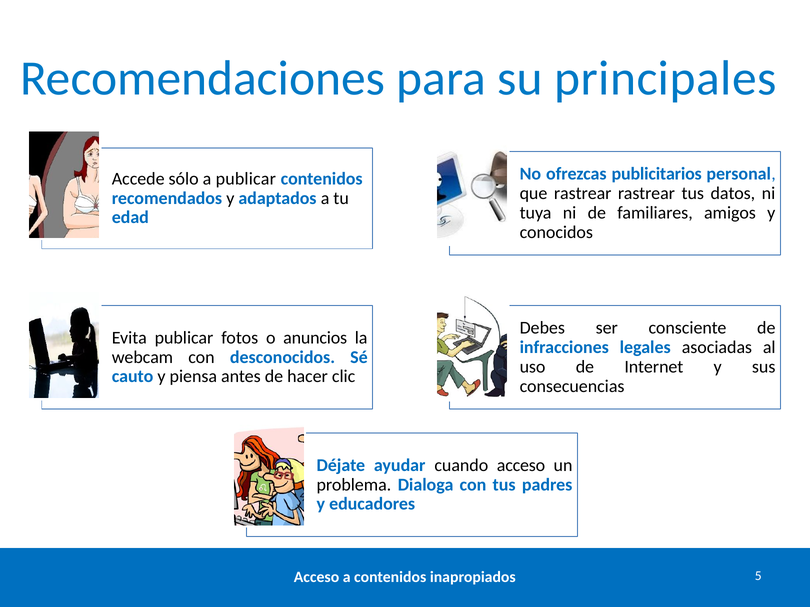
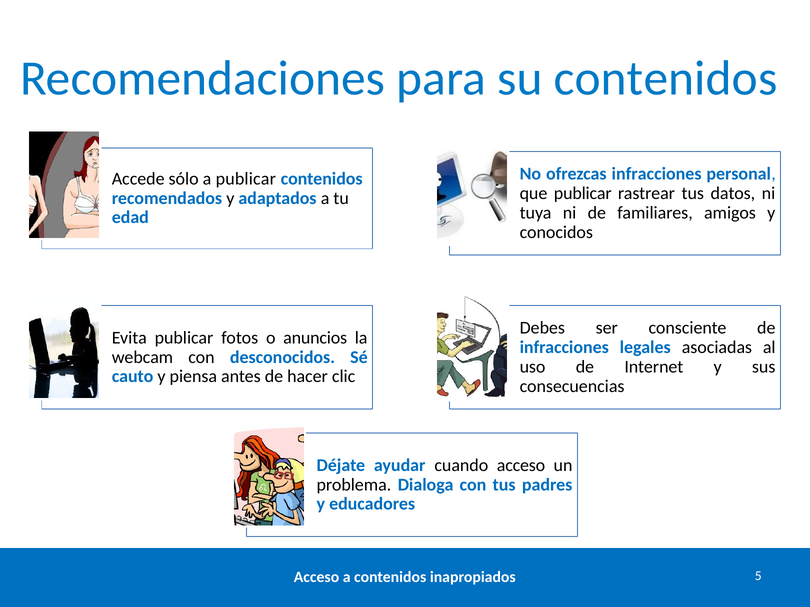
su principales: principales -> contenidos
ofrezcas publicitarios: publicitarios -> infracciones
que rastrear: rastrear -> publicar
